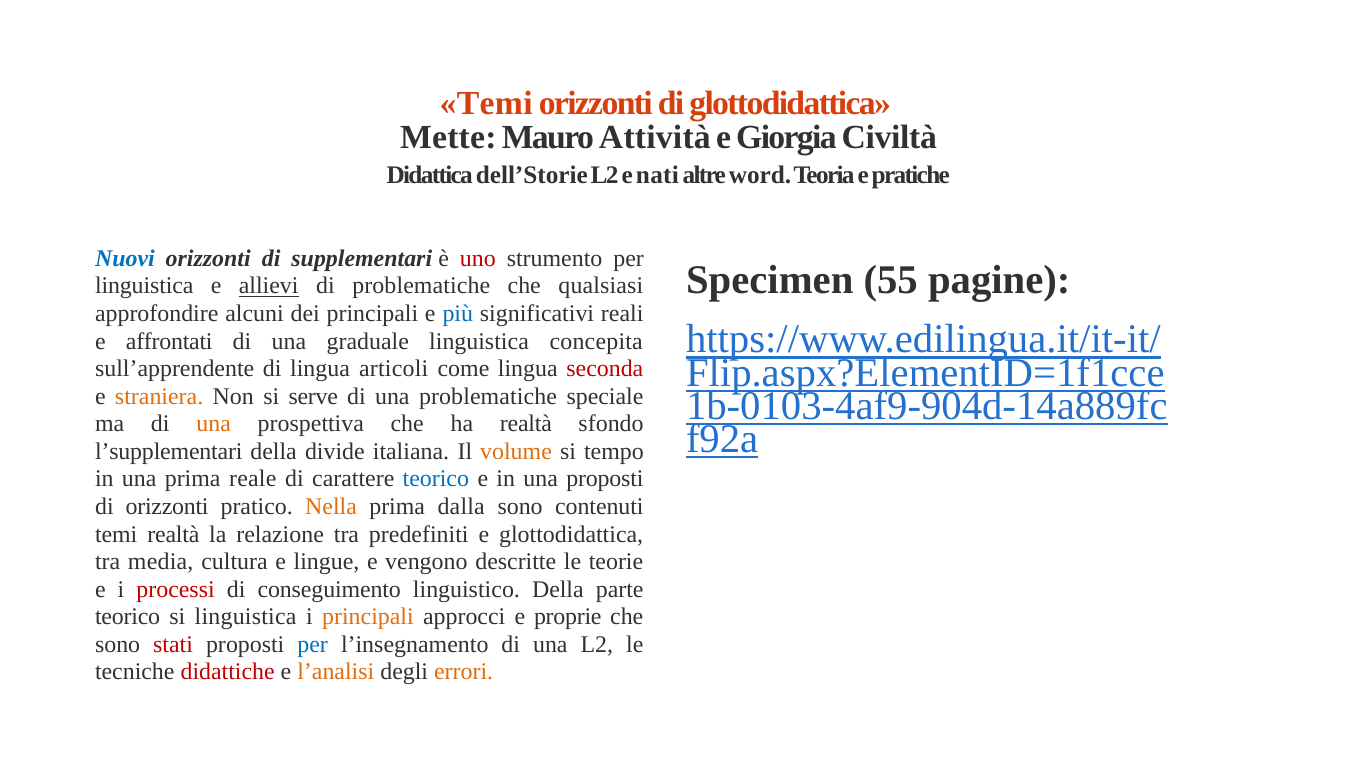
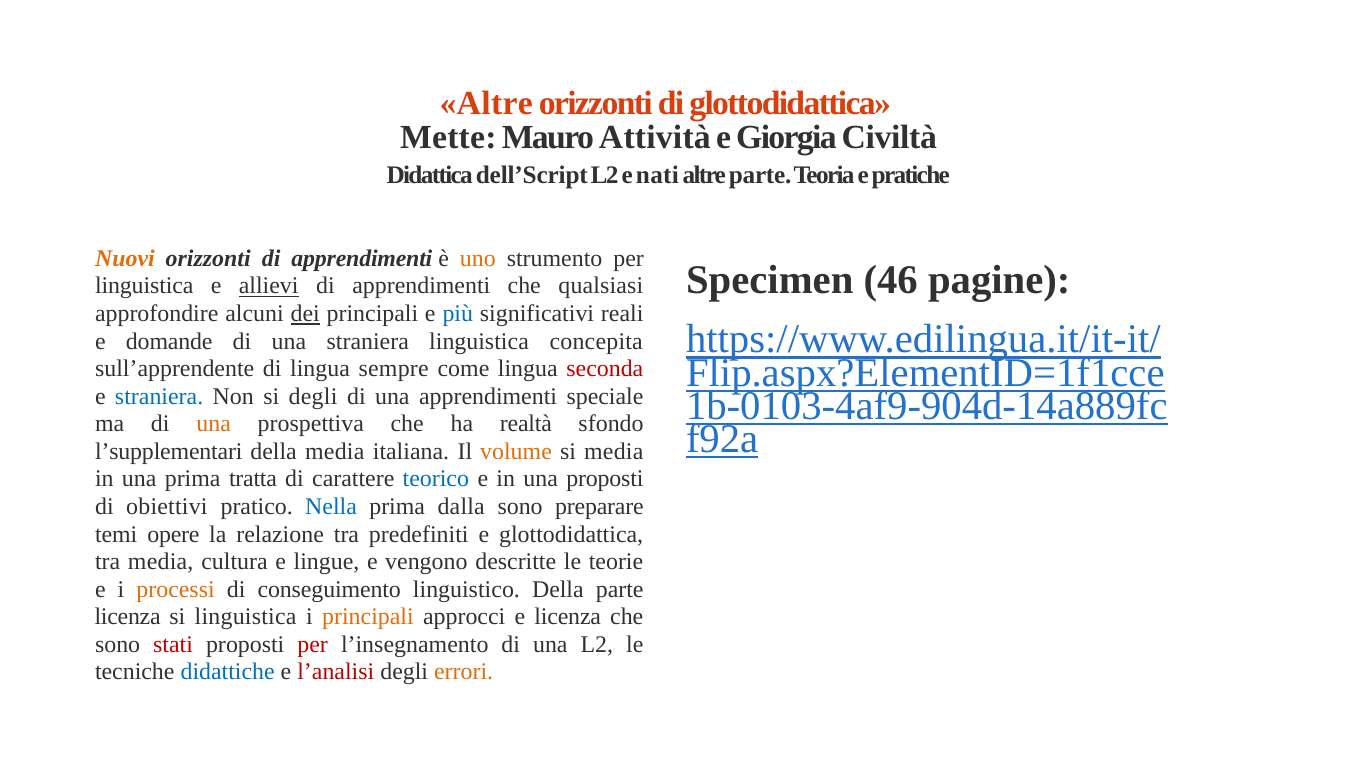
Temi at (486, 104): Temi -> Altre
dell’Storie: dell’Storie -> dell’Script
altre word: word -> parte
Nuovi colour: blue -> orange
orizzonti di supplementari: supplementari -> apprendimenti
uno colour: red -> orange
55: 55 -> 46
problematiche at (421, 286): problematiche -> apprendimenti
dei underline: none -> present
affrontati: affrontati -> domande
una graduale: graduale -> straniera
articoli: articoli -> sempre
straniera at (159, 396) colour: orange -> blue
si serve: serve -> degli
una problematiche: problematiche -> apprendimenti
della divide: divide -> media
si tempo: tempo -> media
reale: reale -> tratta
di orizzonti: orizzonti -> obiettivi
Nella colour: orange -> blue
contenuti: contenuti -> preparare
temi realtà: realtà -> opere
processi colour: red -> orange
teorico at (128, 617): teorico -> licenza
e proprie: proprie -> licenza
per at (313, 645) colour: blue -> red
didattiche colour: red -> blue
l’analisi colour: orange -> red
